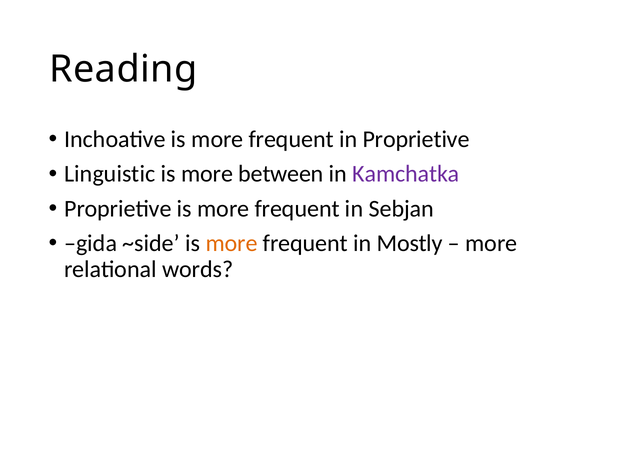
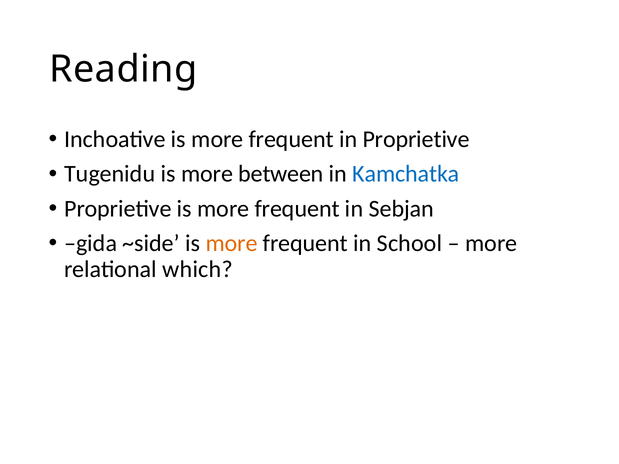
Linguistic: Linguistic -> Tugenidu
Kamchatka colour: purple -> blue
Mostly: Mostly -> School
words: words -> which
